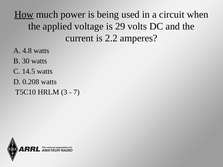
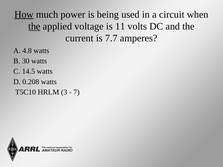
the at (34, 26) underline: none -> present
29: 29 -> 11
2.2: 2.2 -> 7.7
